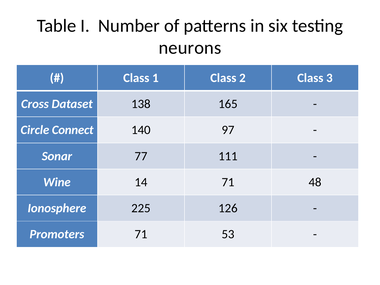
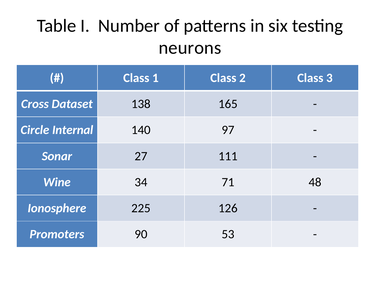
Connect: Connect -> Internal
77: 77 -> 27
14: 14 -> 34
Promoters 71: 71 -> 90
